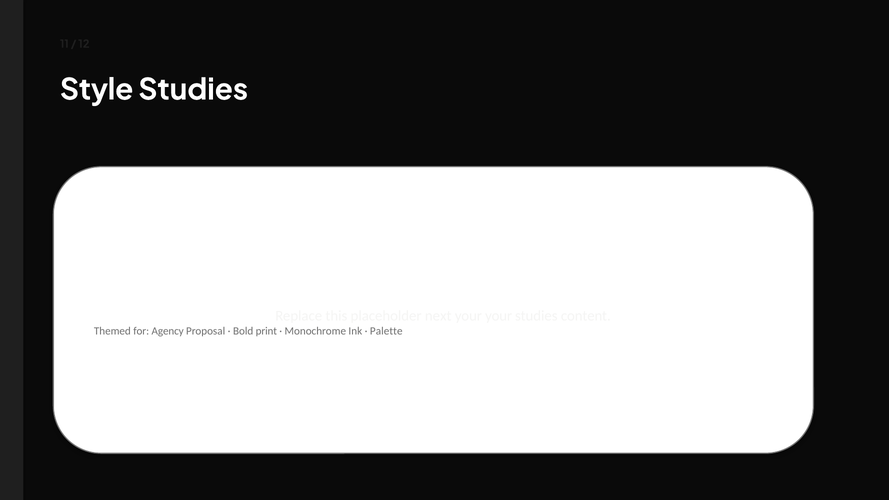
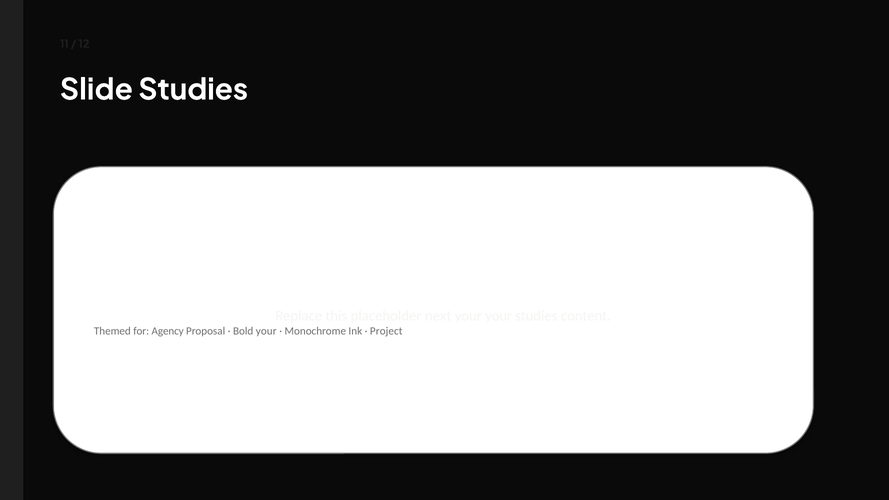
Style: Style -> Slide
Bold print: print -> your
Palette: Palette -> Project
